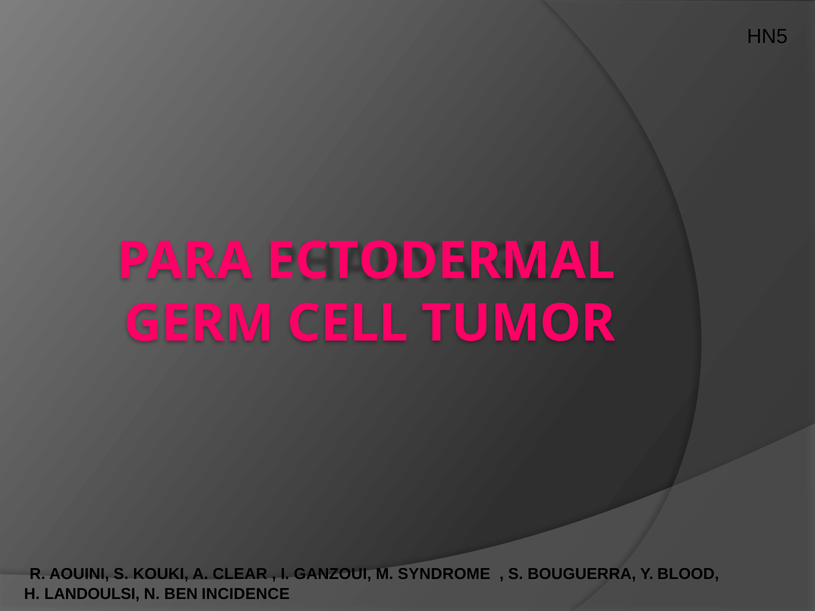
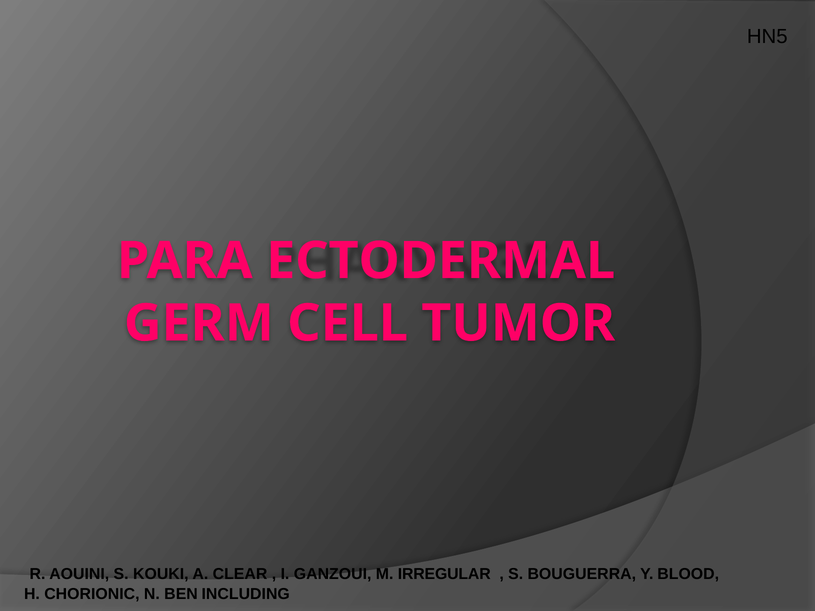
SYNDROME: SYNDROME -> IRREGULAR
LANDOULSI: LANDOULSI -> CHORIONIC
INCIDENCE: INCIDENCE -> INCLUDING
